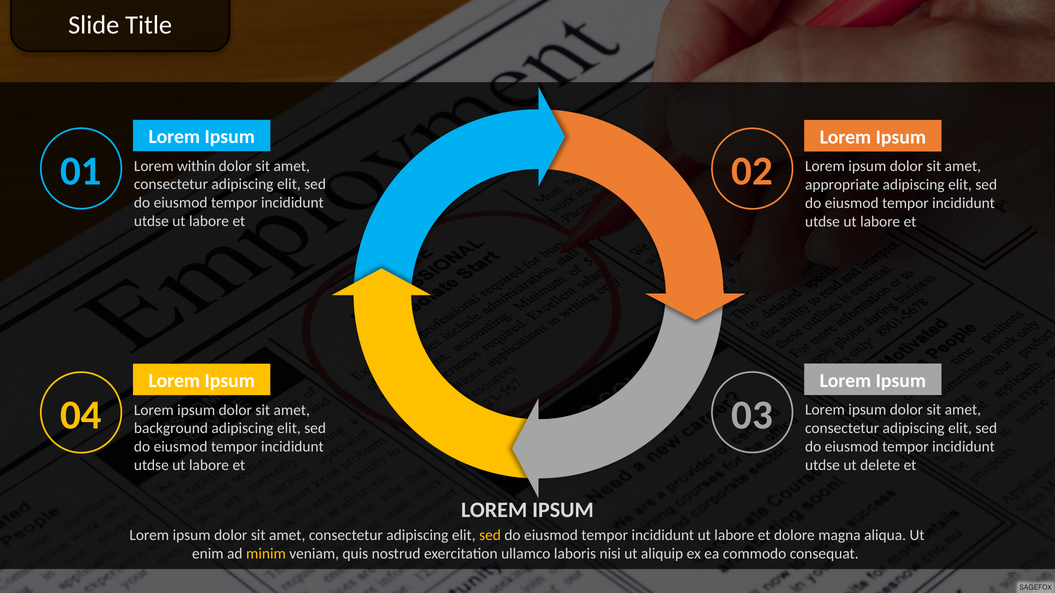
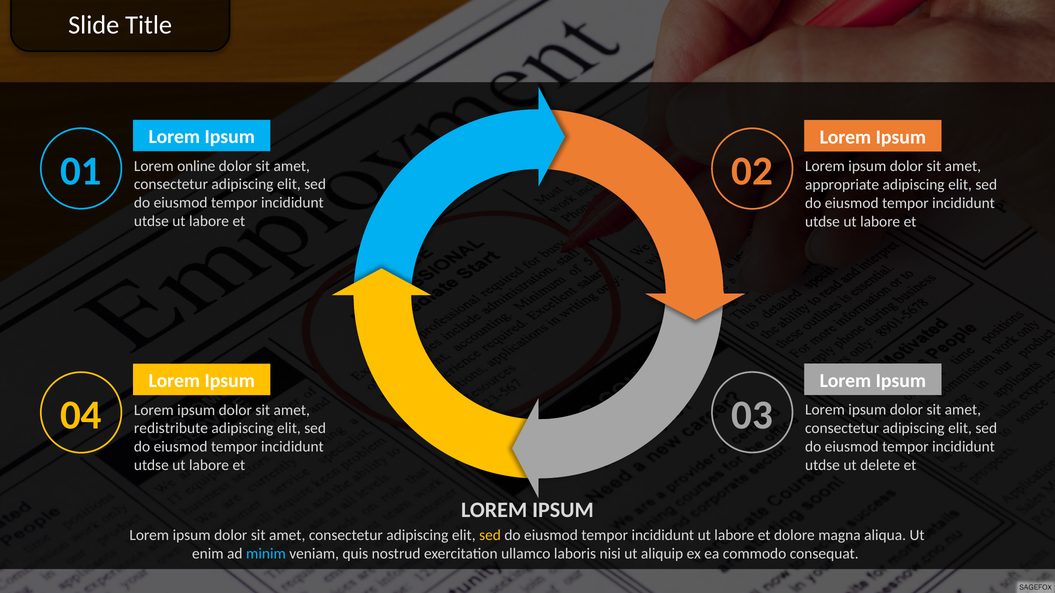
within: within -> online
background: background -> redistribute
minim colour: yellow -> light blue
